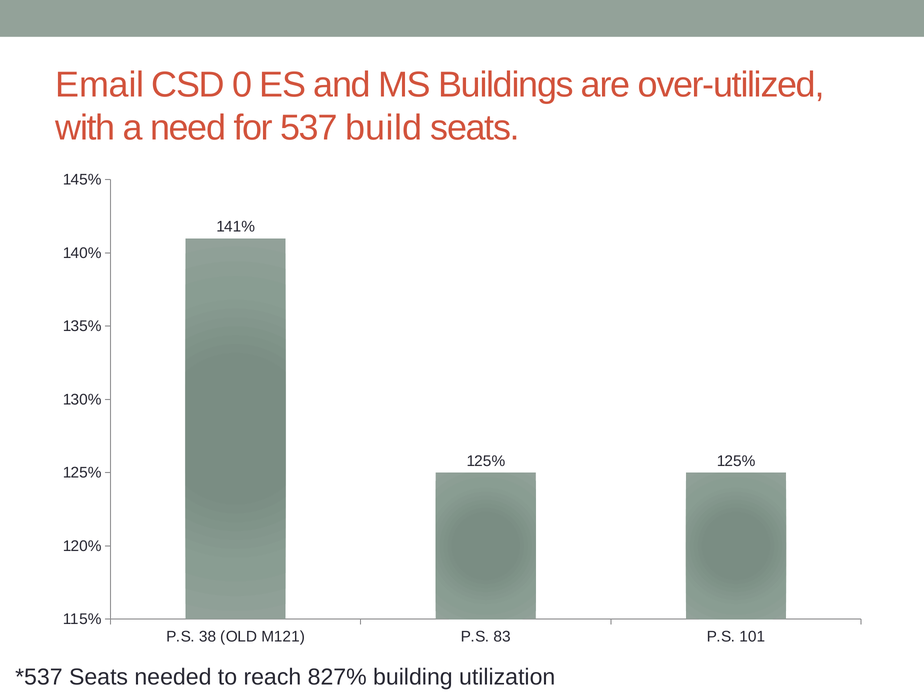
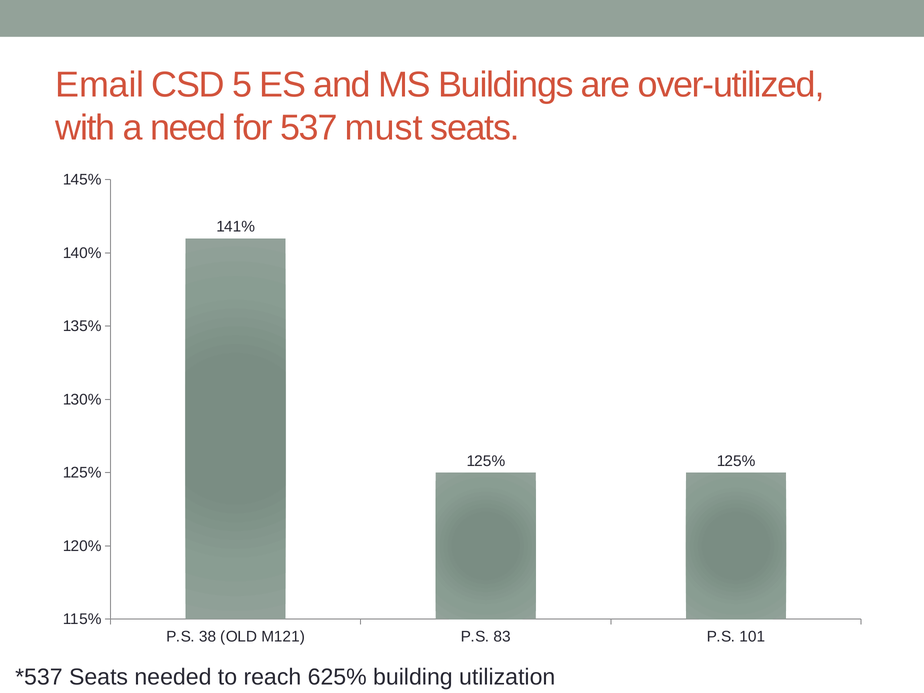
0: 0 -> 5
build: build -> must
827%: 827% -> 625%
